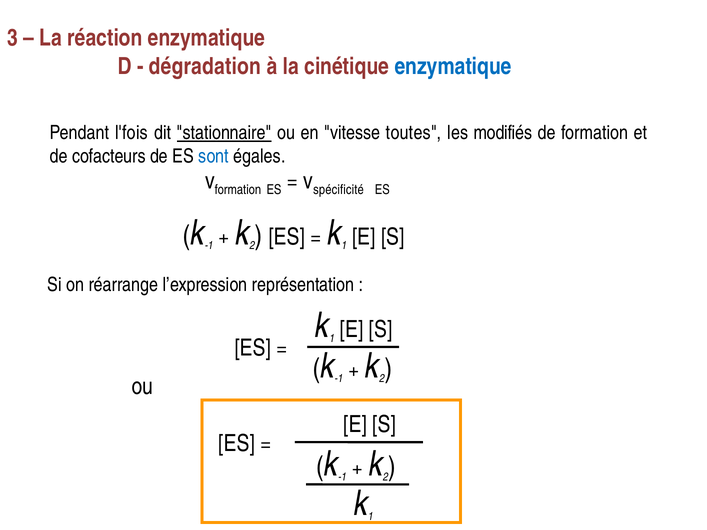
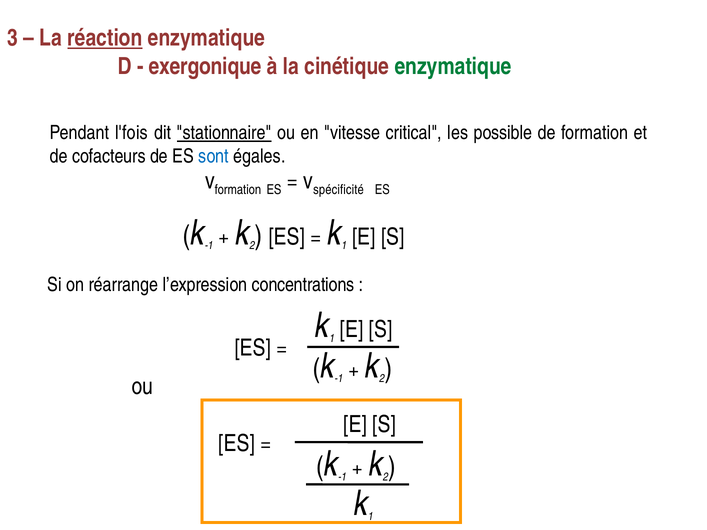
réaction underline: none -> present
dégradation: dégradation -> exergonique
enzymatique at (453, 66) colour: blue -> green
toutes: toutes -> critical
modifiés: modifiés -> possible
représentation: représentation -> concentrations
